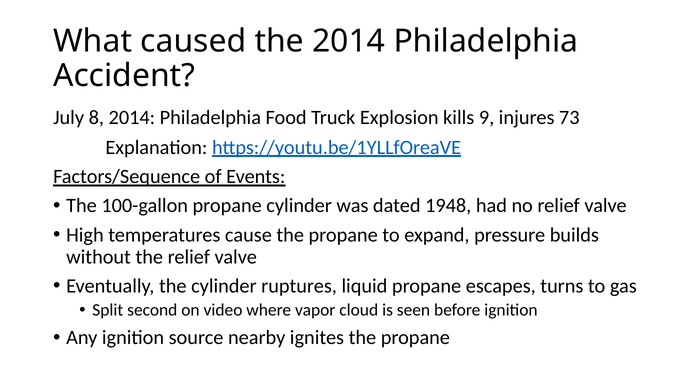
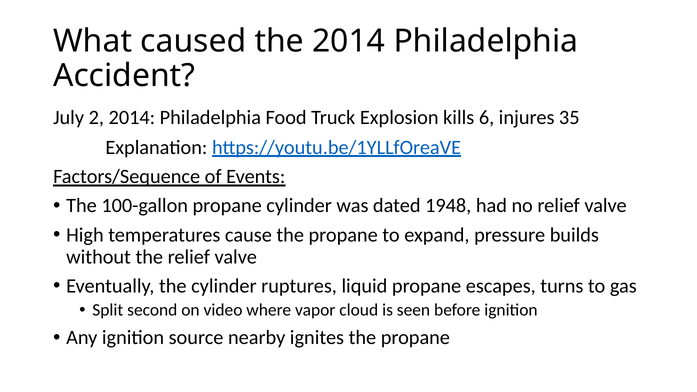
8: 8 -> 2
9: 9 -> 6
73: 73 -> 35
